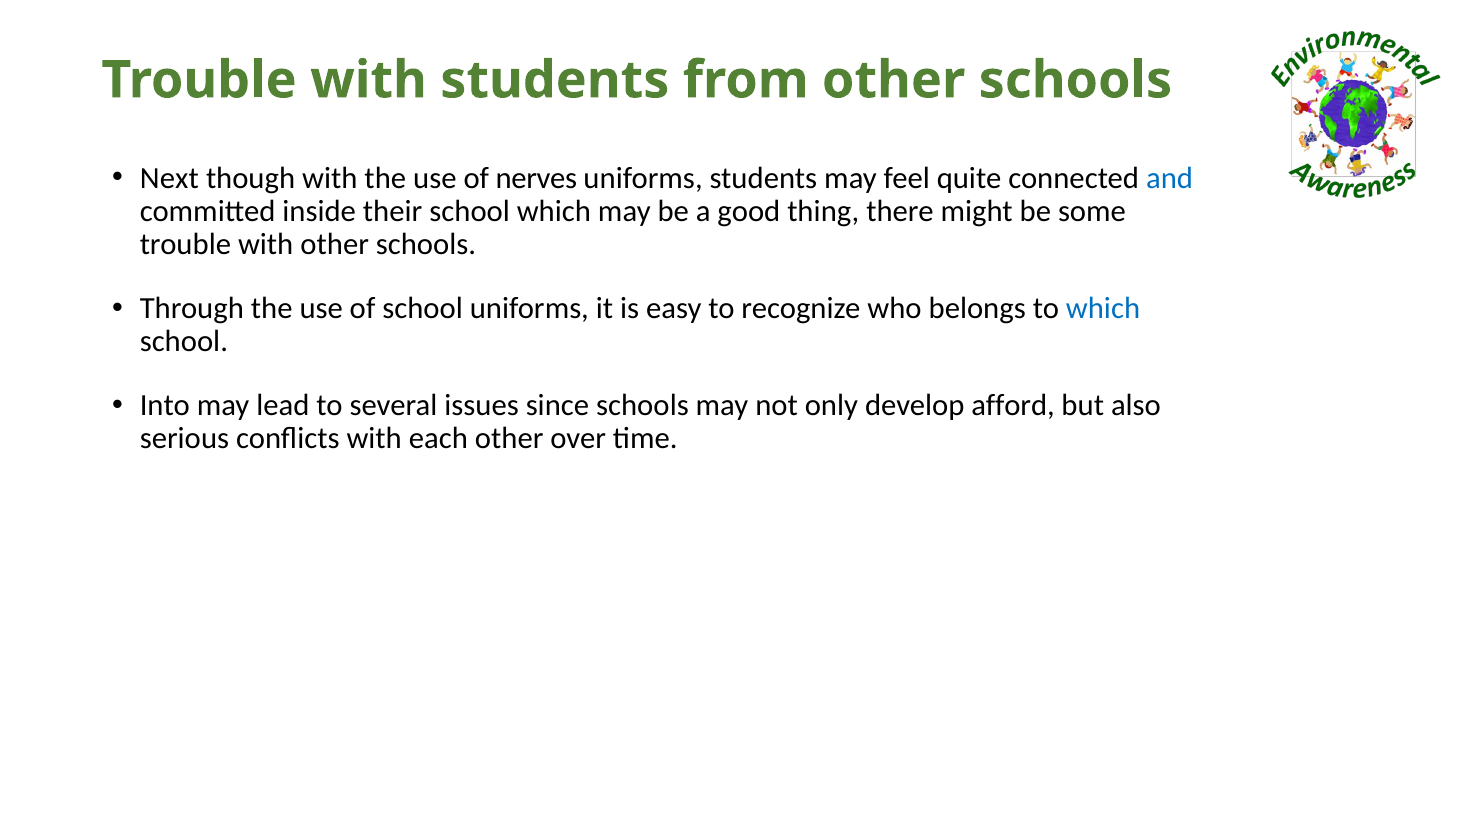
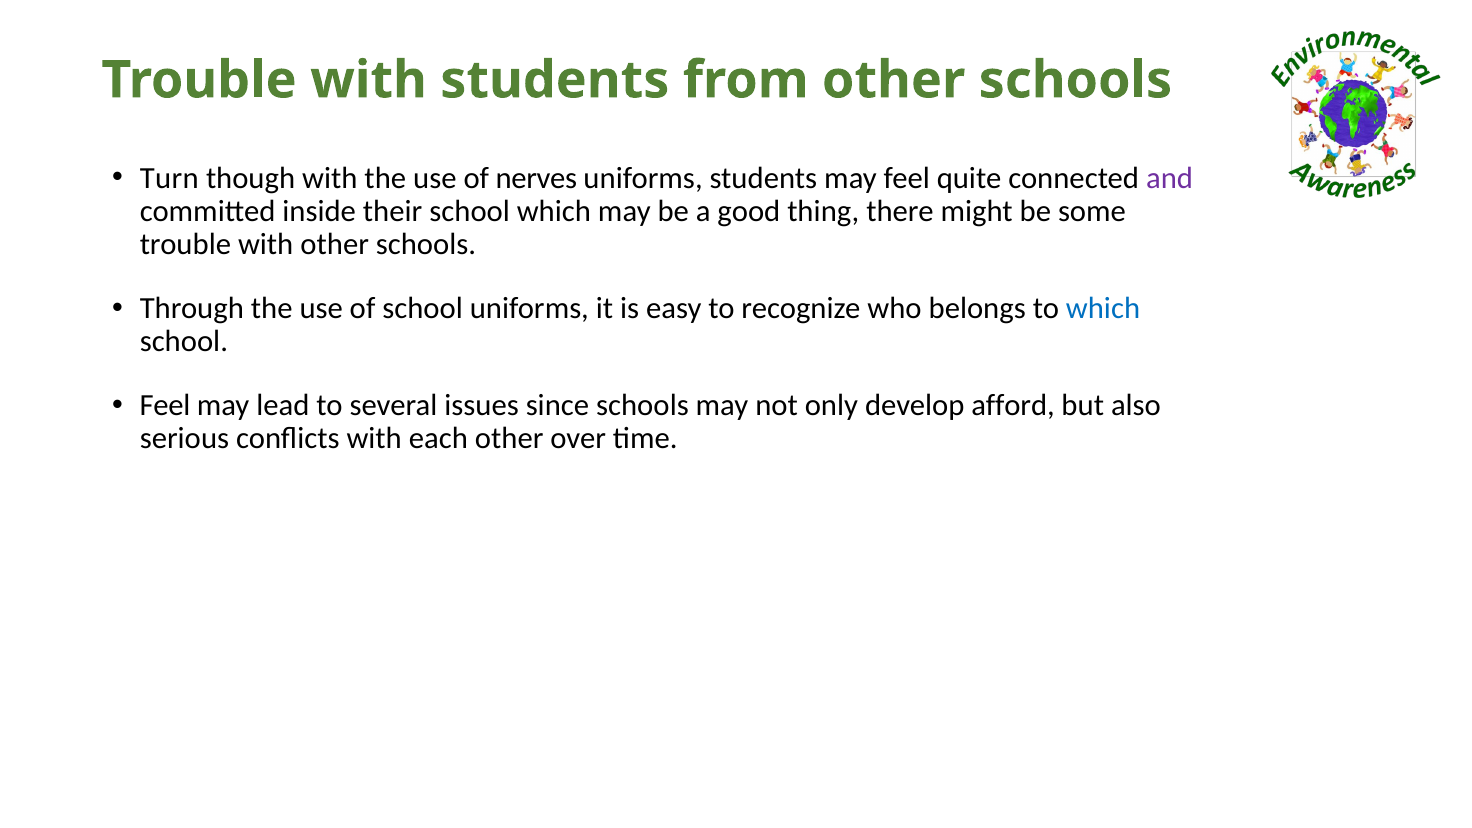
Next: Next -> Turn
and colour: blue -> purple
Into at (165, 405): Into -> Feel
